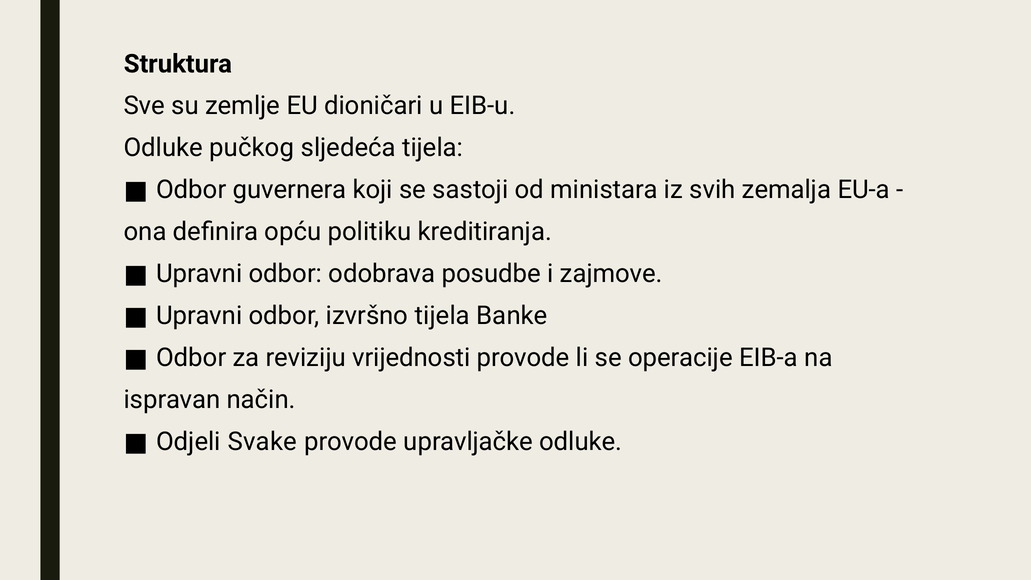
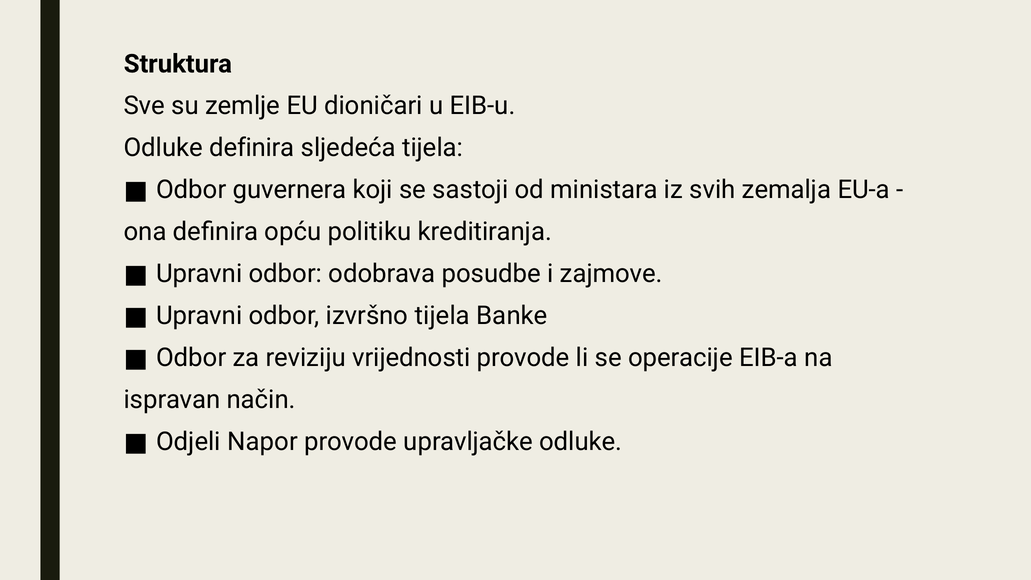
Odluke pučkog: pučkog -> definira
Svake: Svake -> Napor
